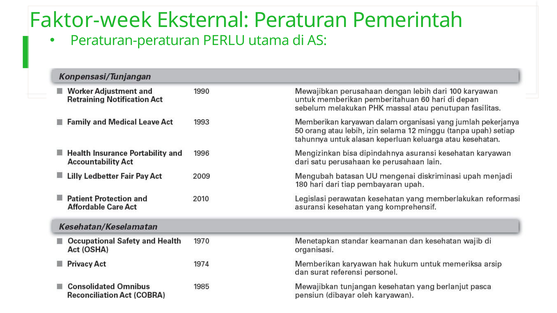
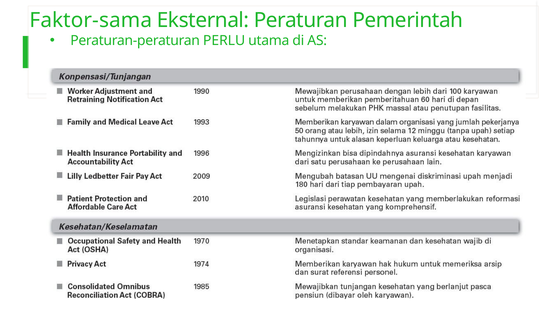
Faktor-week: Faktor-week -> Faktor-sama
